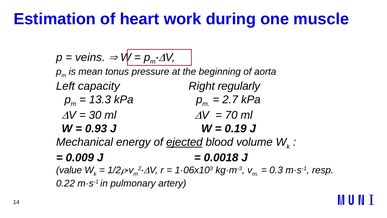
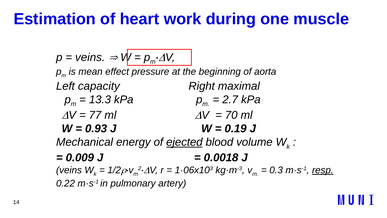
tonus: tonus -> effect
regularly: regularly -> maximal
30: 30 -> 77
value at (69, 170): value -> veins
resp underline: none -> present
